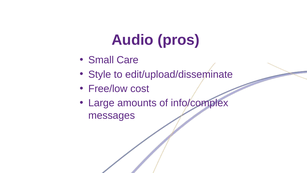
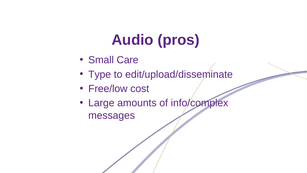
Style: Style -> Type
